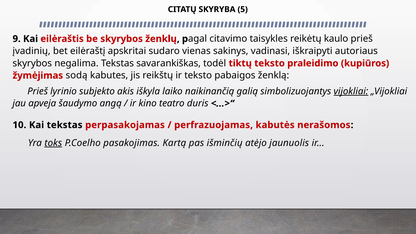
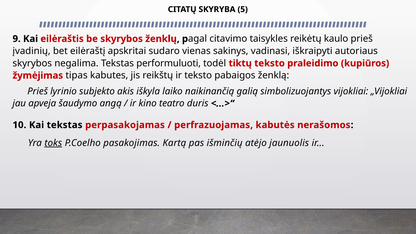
savarankiškas: savarankiškas -> performuluoti
sodą: sodą -> tipas
vijokliai underline: present -> none
